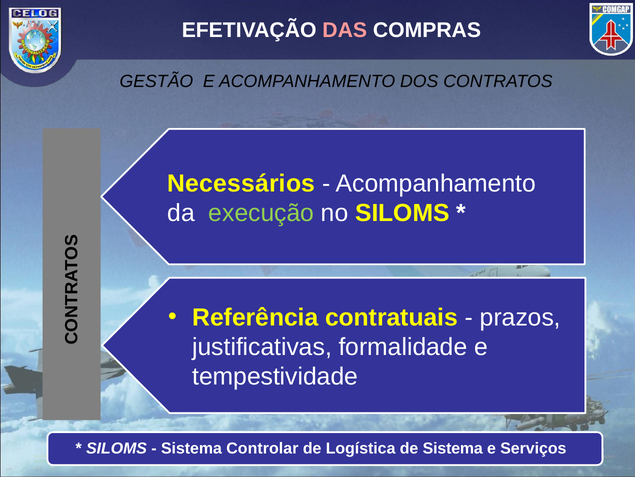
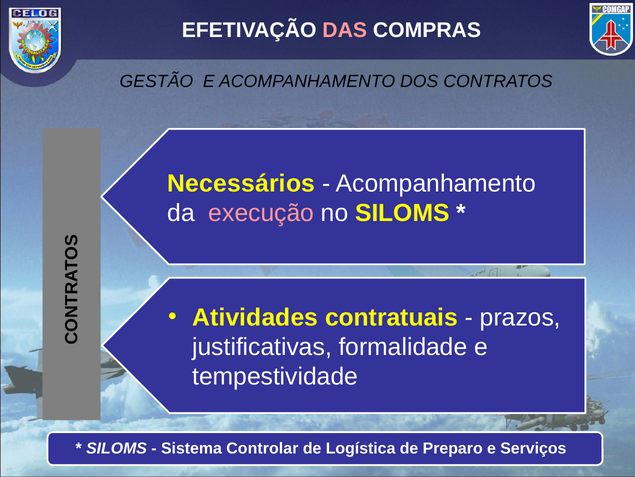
execução colour: light green -> pink
Referência: Referência -> Atividades
de Sistema: Sistema -> Preparo
